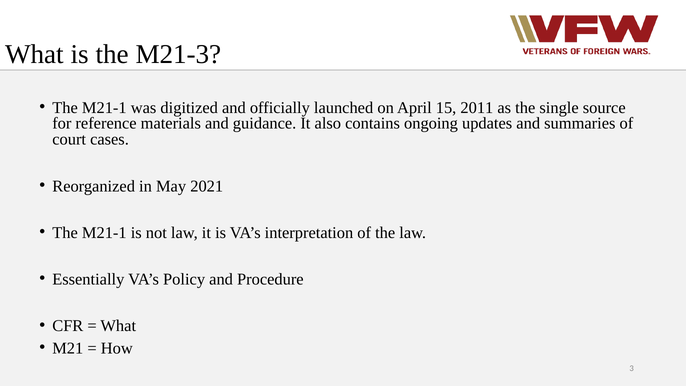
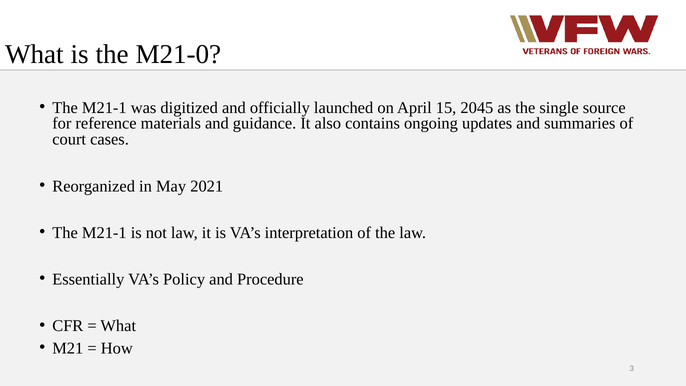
M21-3: M21-3 -> M21-0
2011: 2011 -> 2045
